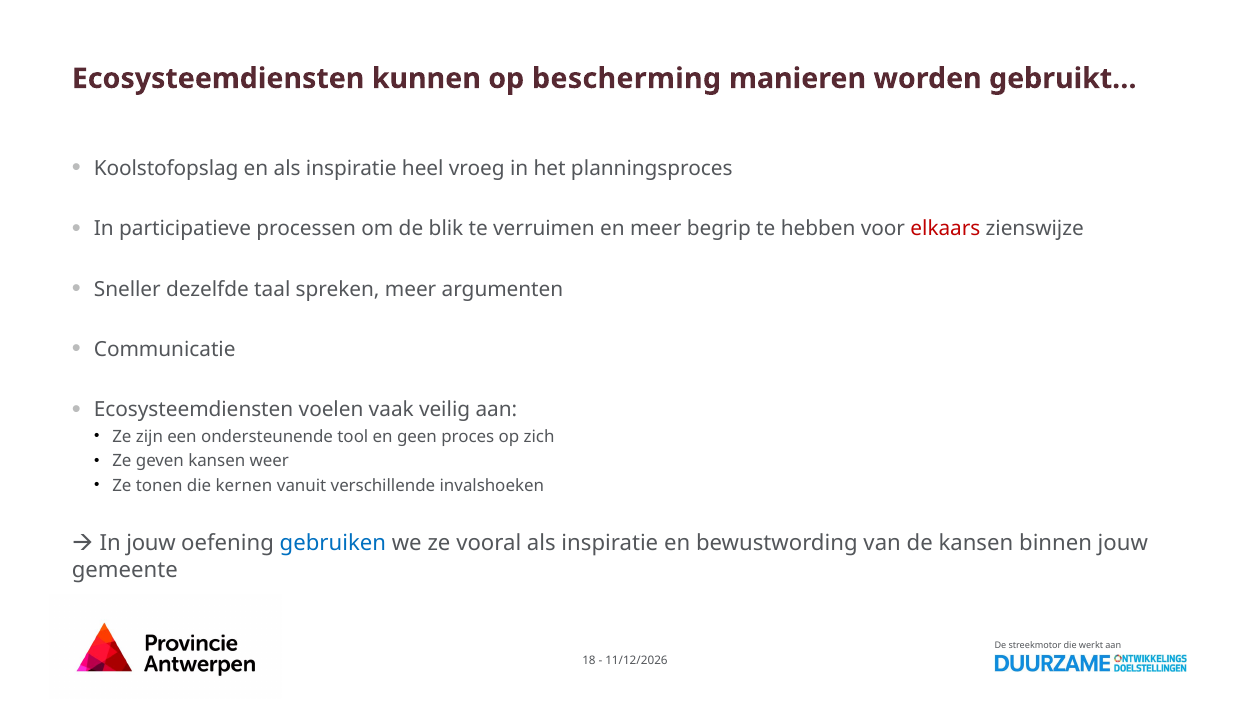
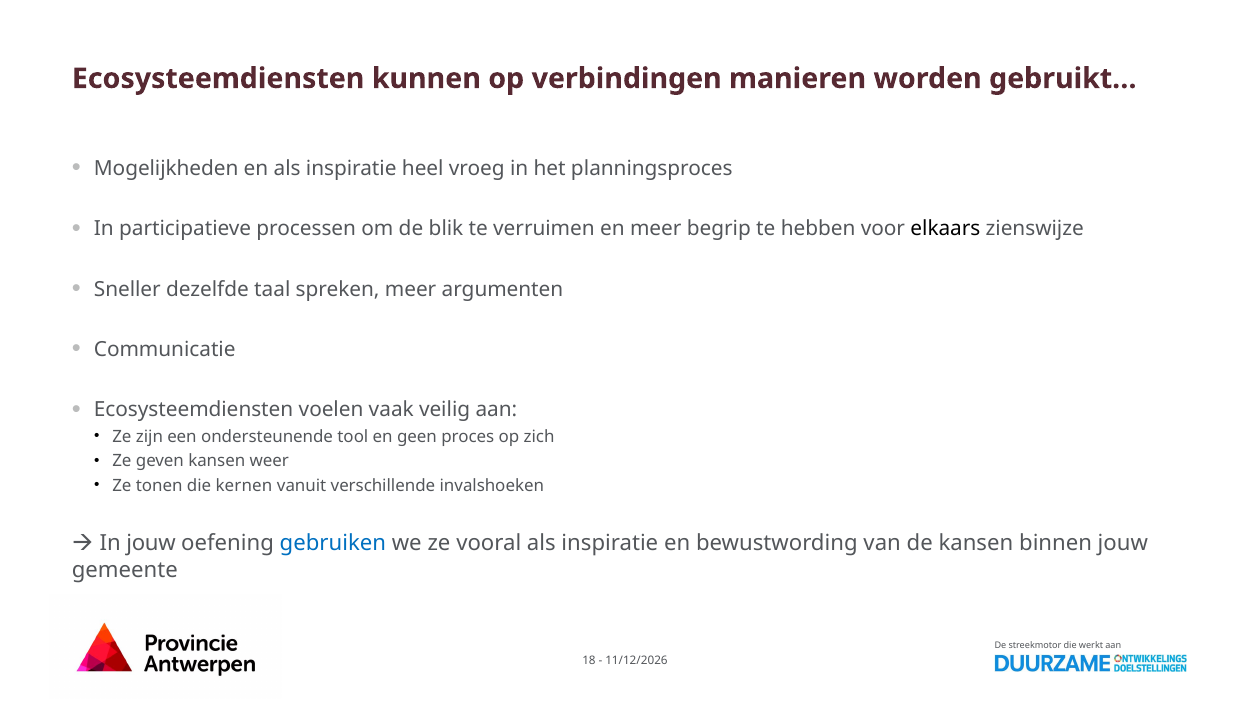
bescherming: bescherming -> verbindingen
Koolstofopslag: Koolstofopslag -> Mogelijkheden
elkaars colour: red -> black
